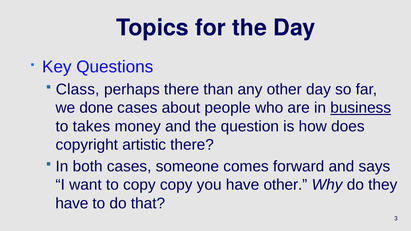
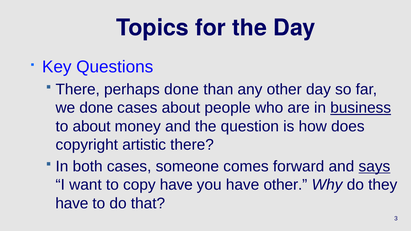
Class at (78, 89): Class -> There
perhaps there: there -> done
to takes: takes -> about
says underline: none -> present
copy copy: copy -> have
